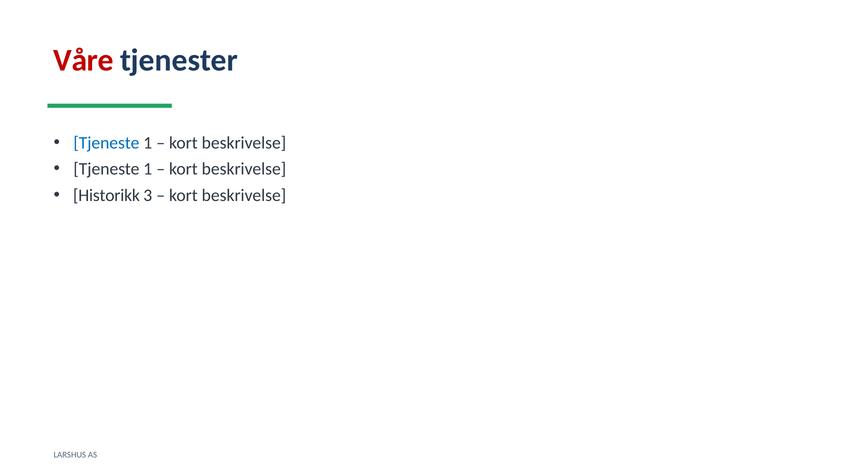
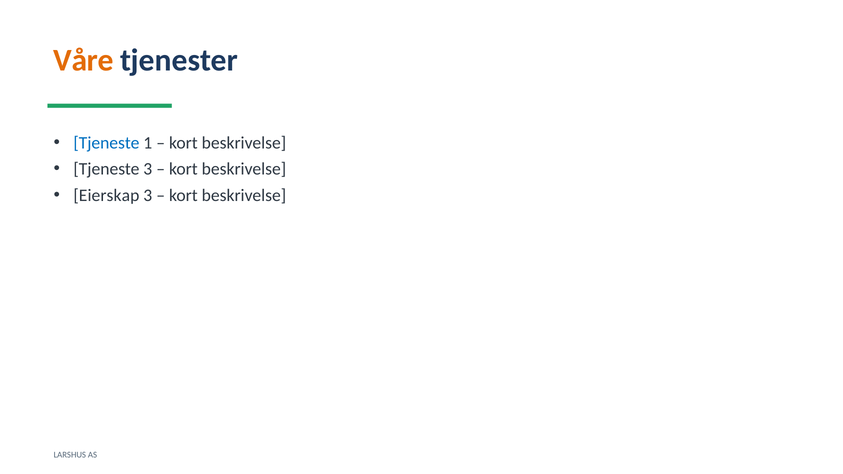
Våre colour: red -> orange
1 at (148, 169): 1 -> 3
Historikk: Historikk -> Eierskap
